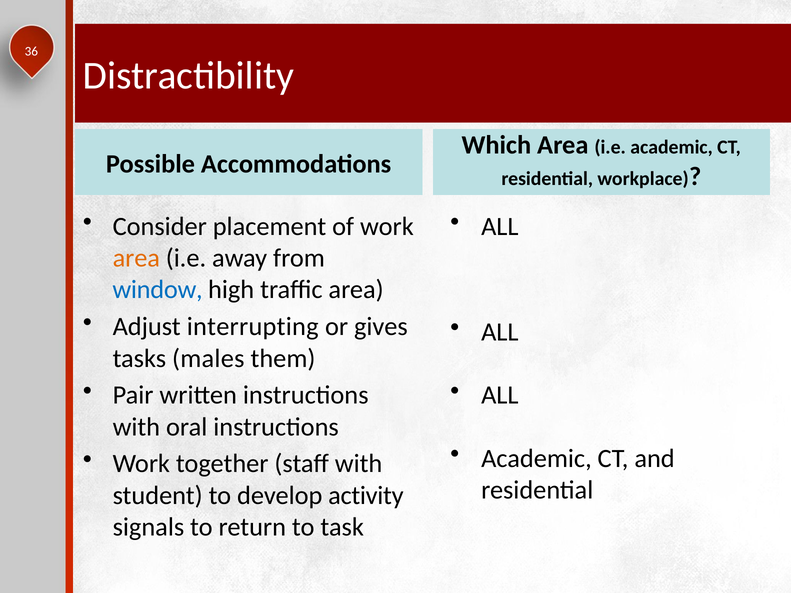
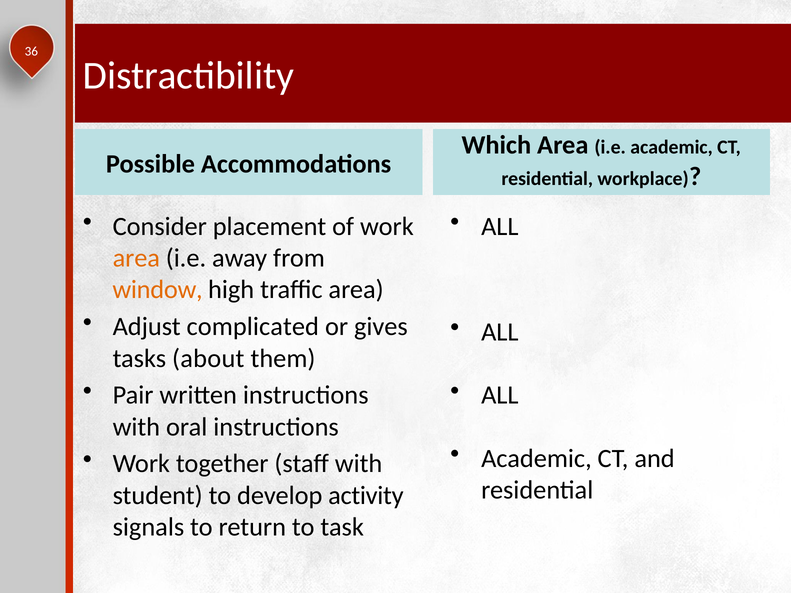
window colour: blue -> orange
interrupting: interrupting -> complicated
males: males -> about
